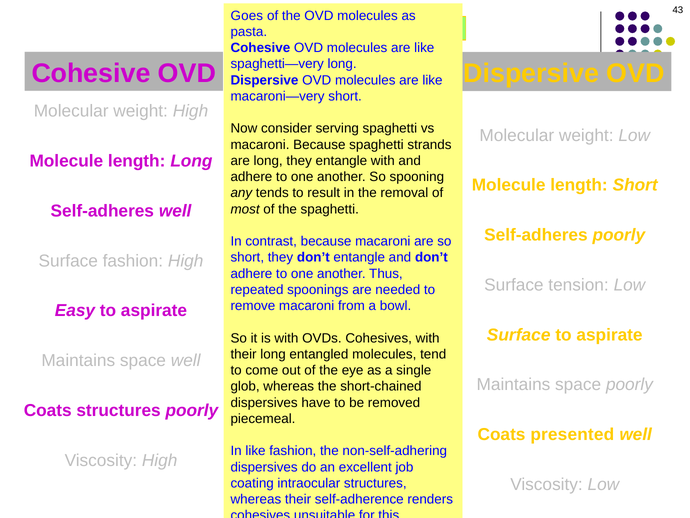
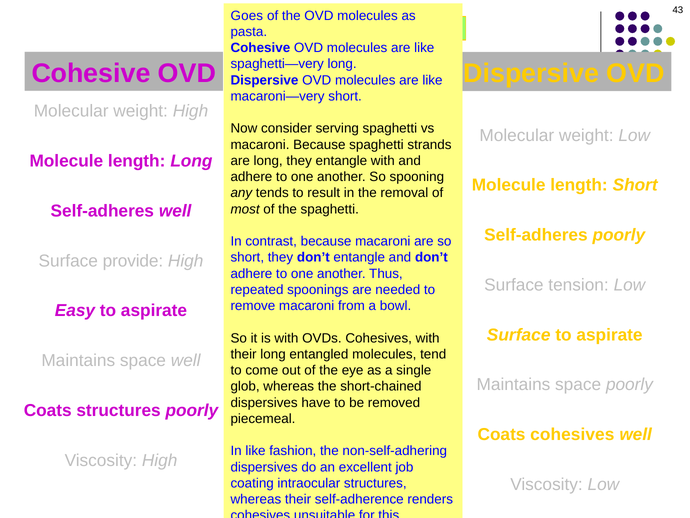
Surface fashion: fashion -> provide
Coats presented: presented -> cohesives
